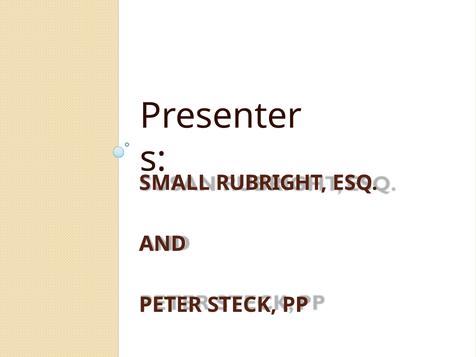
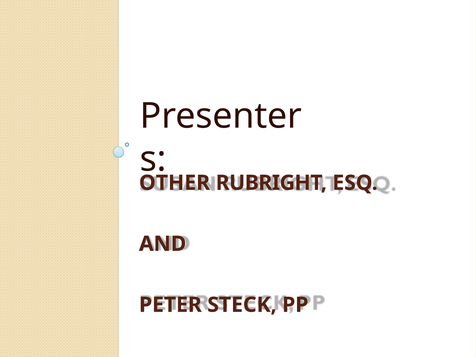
SMALL: SMALL -> OTHER
